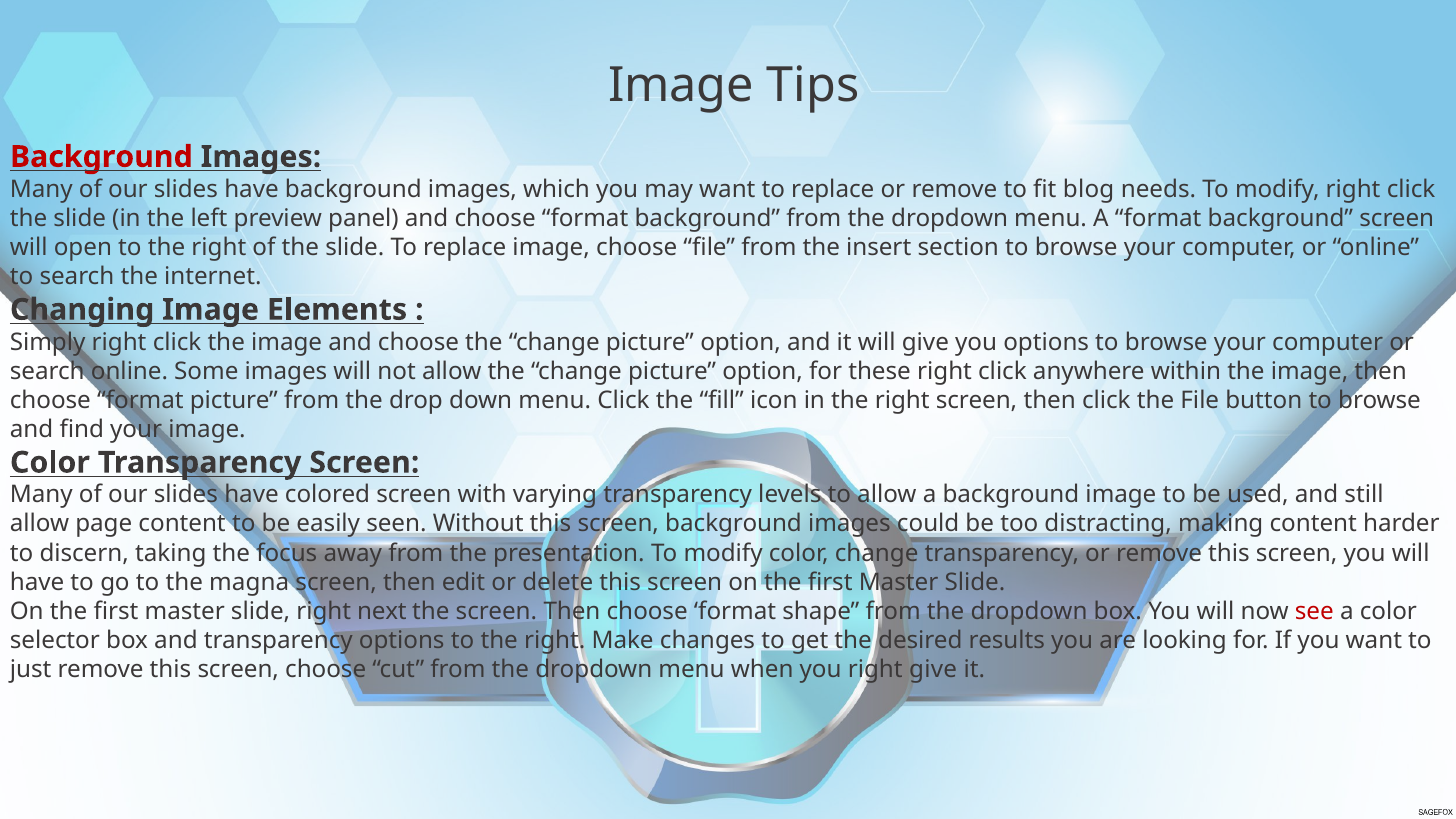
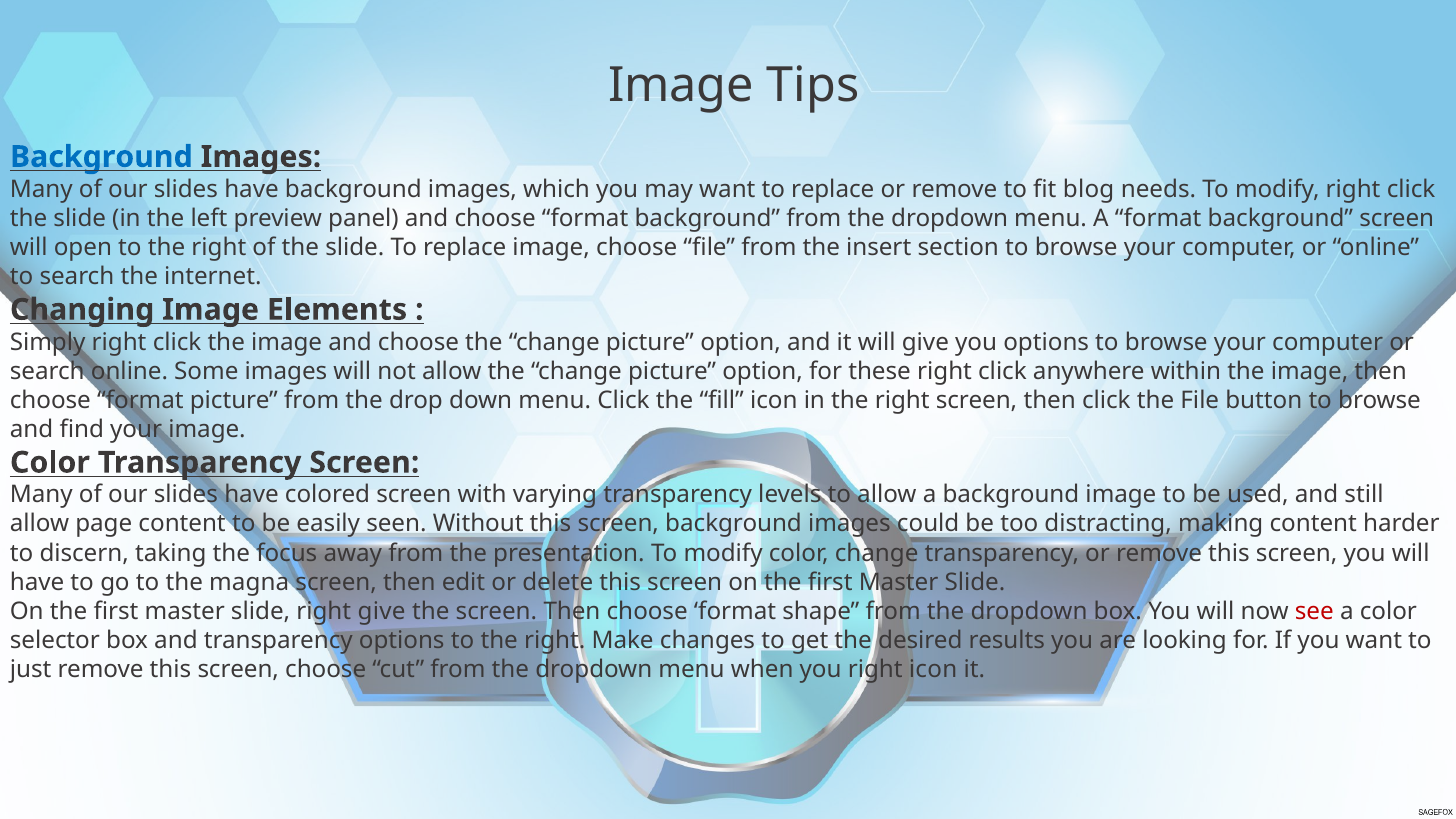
Background at (101, 157) colour: red -> blue
right next: next -> give
right give: give -> icon
